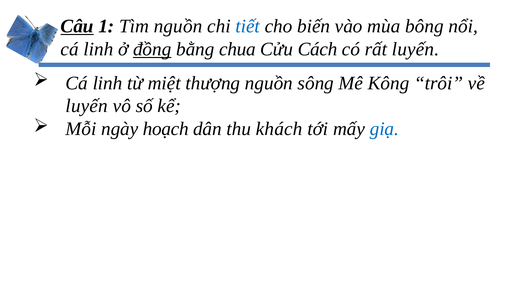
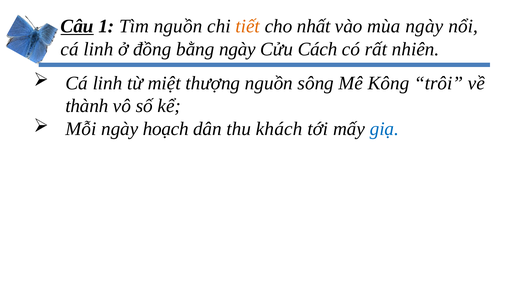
tiết colour: blue -> orange
biến: biến -> nhất
mùa bông: bông -> ngày
đồng underline: present -> none
bằng chua: chua -> ngày
rất luyến: luyến -> nhiên
luyến at (87, 106): luyến -> thành
